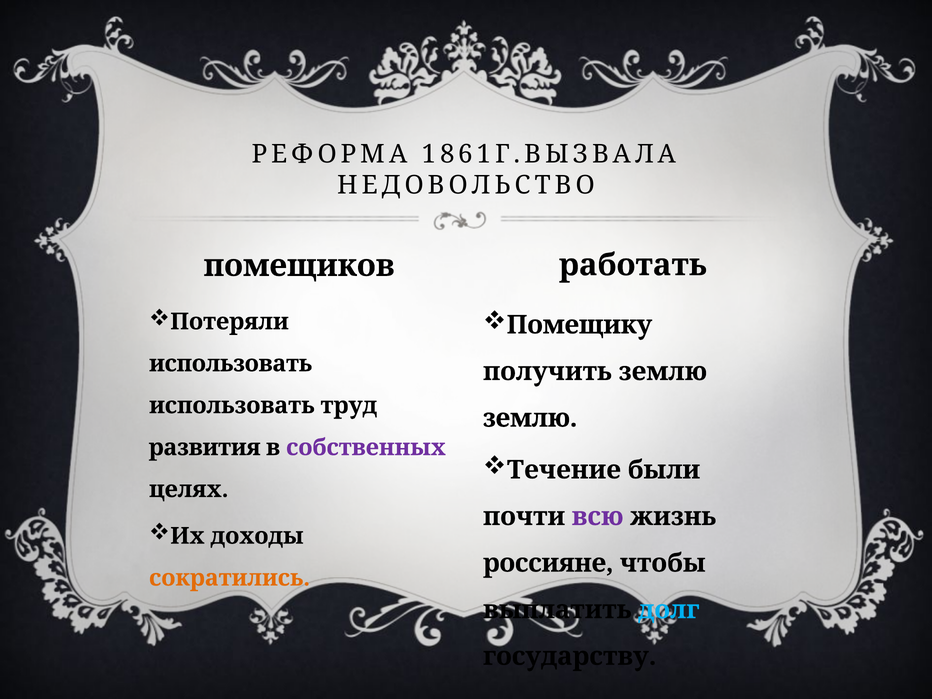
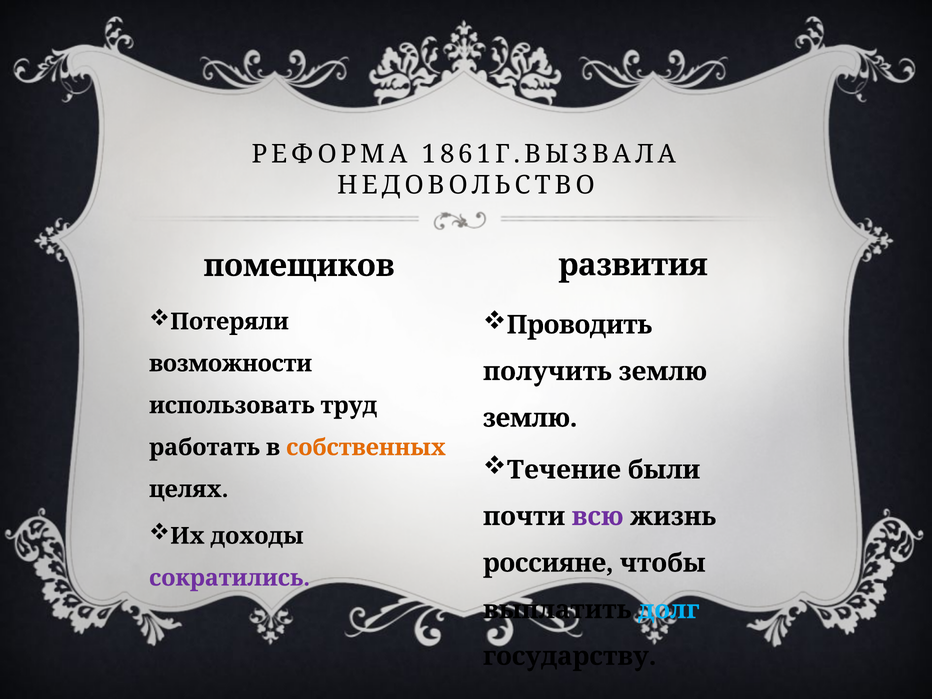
работать: работать -> развития
Помещику: Помещику -> Проводить
использовать at (231, 364): использовать -> возможности
развития: развития -> работать
собственных colour: purple -> orange
сократились colour: orange -> purple
